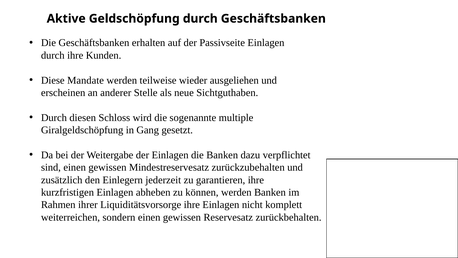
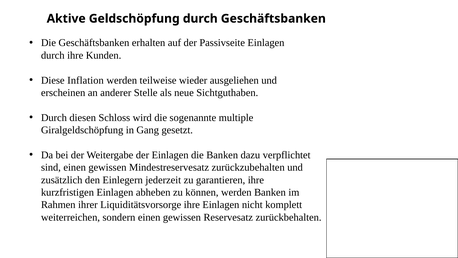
Mandate: Mandate -> Inflation
